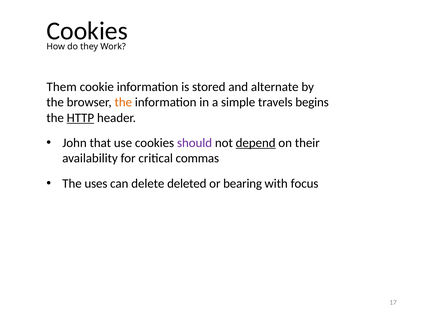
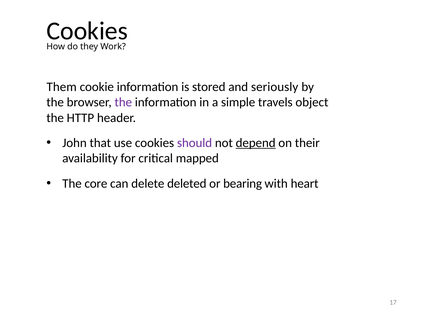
alternate: alternate -> seriously
the at (123, 102) colour: orange -> purple
begins: begins -> object
HTTP underline: present -> none
commas: commas -> mapped
uses: uses -> core
focus: focus -> heart
